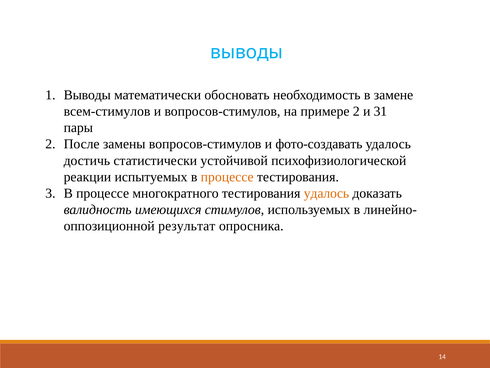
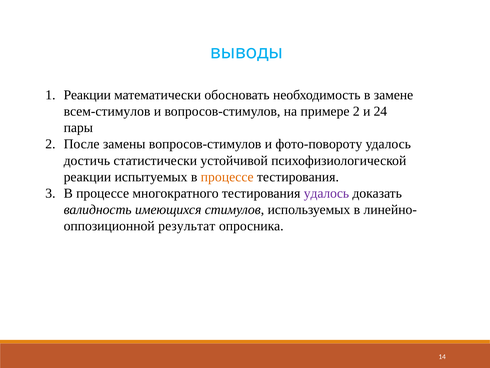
Выводы at (87, 95): Выводы -> Реакции
31: 31 -> 24
фото-создавать: фото-создавать -> фото-повороту
удалось at (326, 193) colour: orange -> purple
